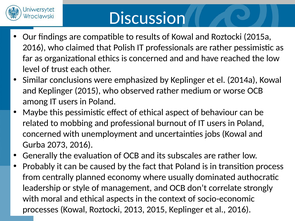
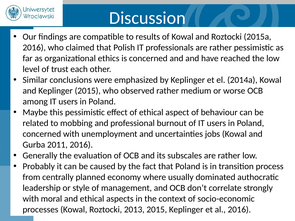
2073: 2073 -> 2011
